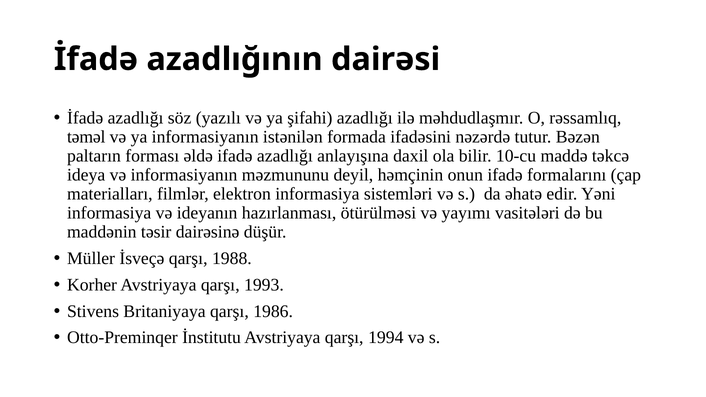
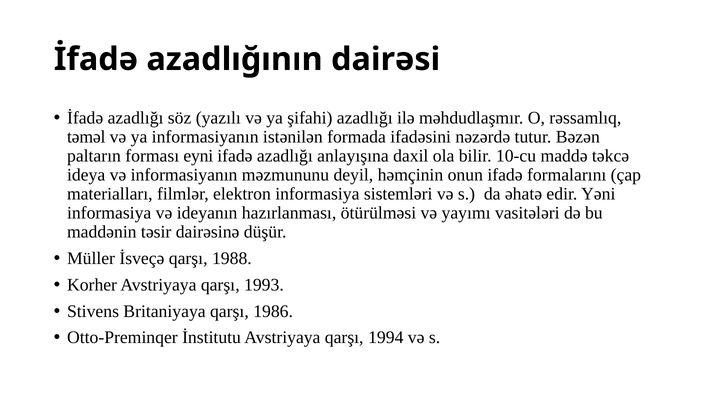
əldə: əldə -> eyni
